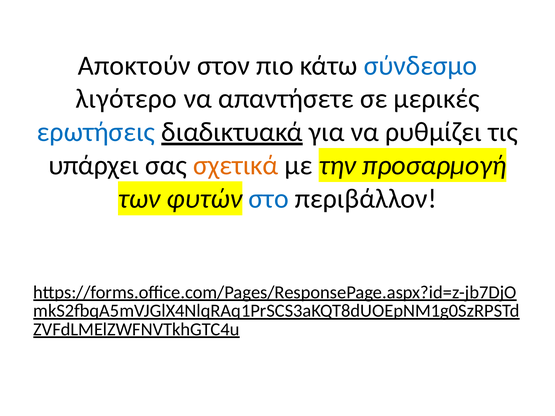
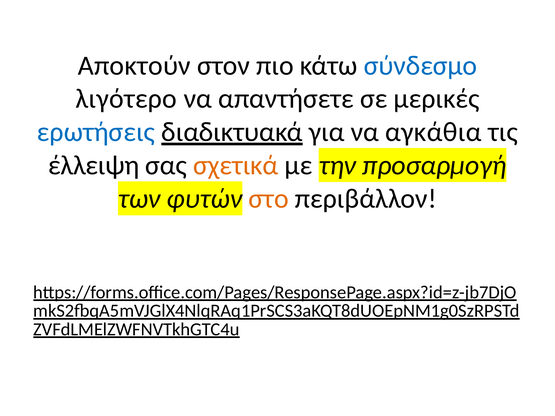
ρυθμίζει: ρυθμίζει -> αγκάθια
υπάρχει: υπάρχει -> έλλειψη
στο colour: blue -> orange
